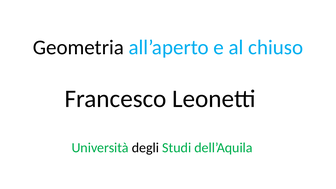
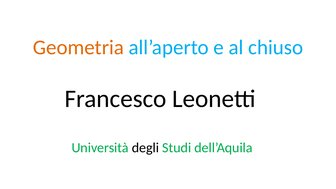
Geometria colour: black -> orange
